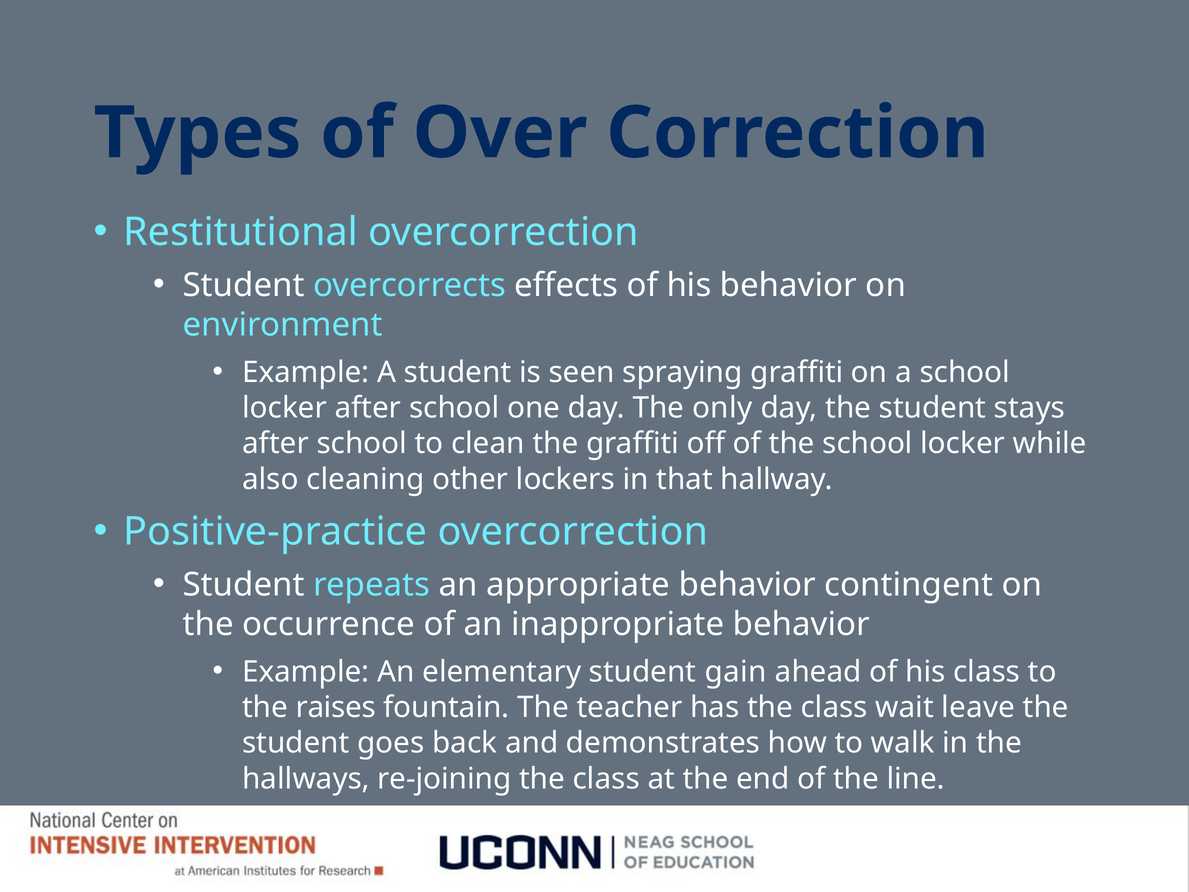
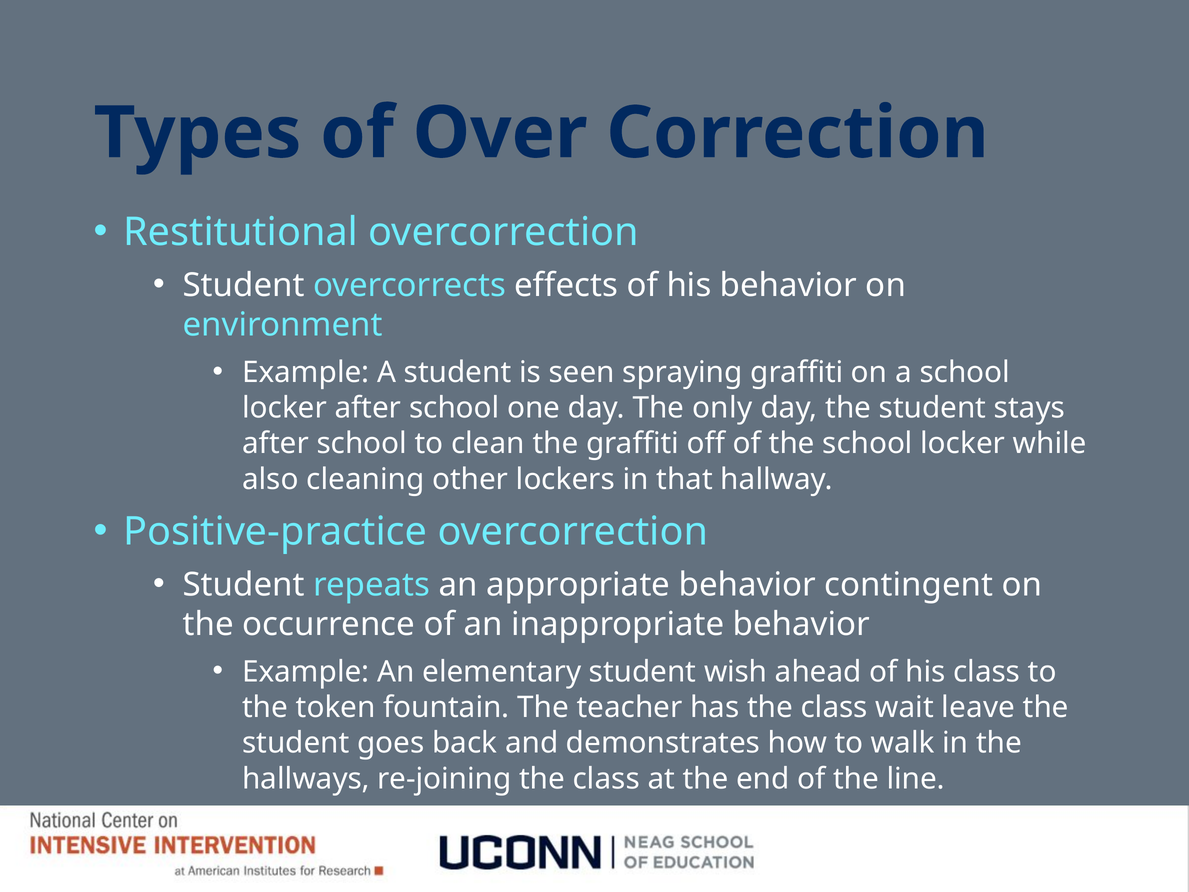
gain: gain -> wish
raises: raises -> token
